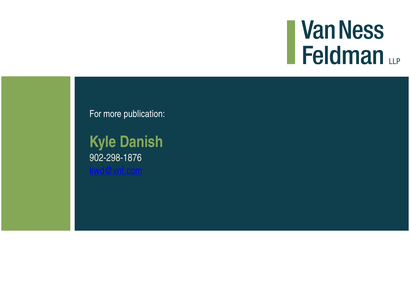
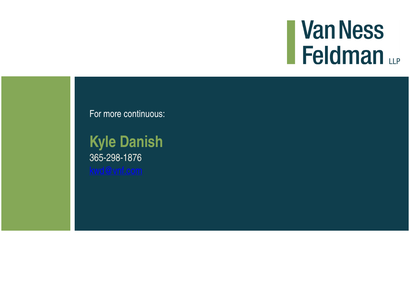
publication: publication -> continuous
902-298-1876: 902-298-1876 -> 365-298-1876
